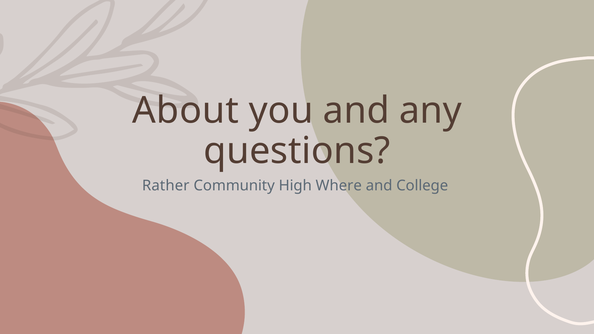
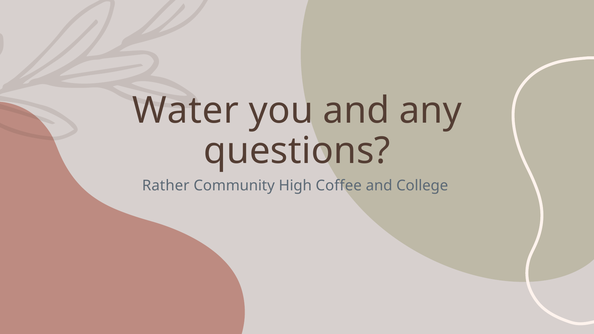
About: About -> Water
Where: Where -> Coffee
